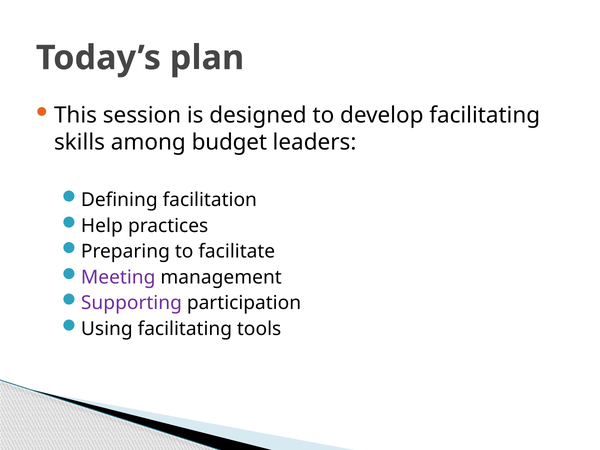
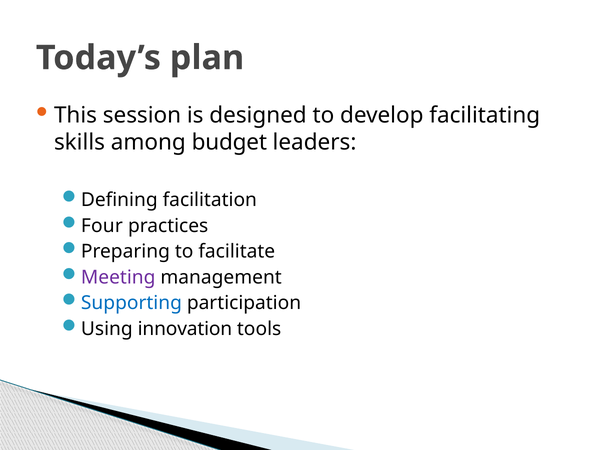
Help: Help -> Four
Supporting colour: purple -> blue
Using facilitating: facilitating -> innovation
